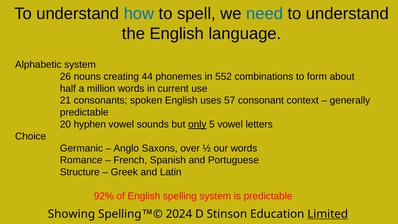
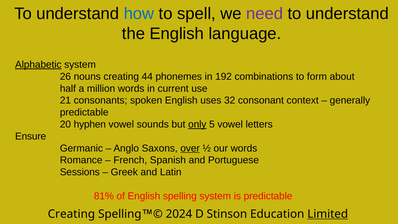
need colour: blue -> purple
Alphabetic underline: none -> present
552: 552 -> 192
57: 57 -> 32
Choice: Choice -> Ensure
over underline: none -> present
Structure: Structure -> Sessions
92%: 92% -> 81%
Showing at (71, 214): Showing -> Creating
